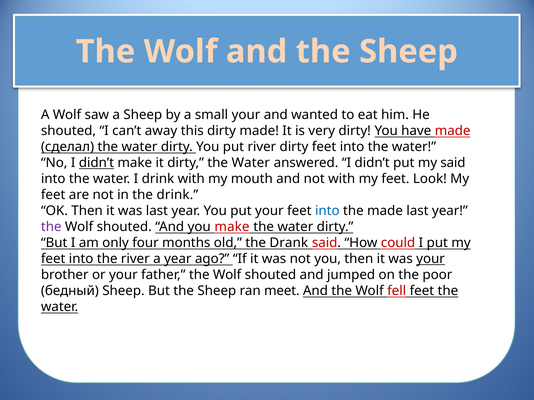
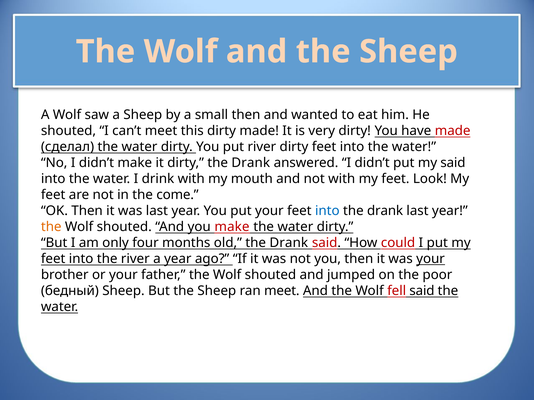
small your: your -> then
can’t away: away -> meet
didn’t at (96, 163) underline: present -> none
dirty the Water: Water -> Drank
the drink: drink -> come
made at (385, 211): made -> drank
the at (51, 227) colour: purple -> orange
fell feet: feet -> said
